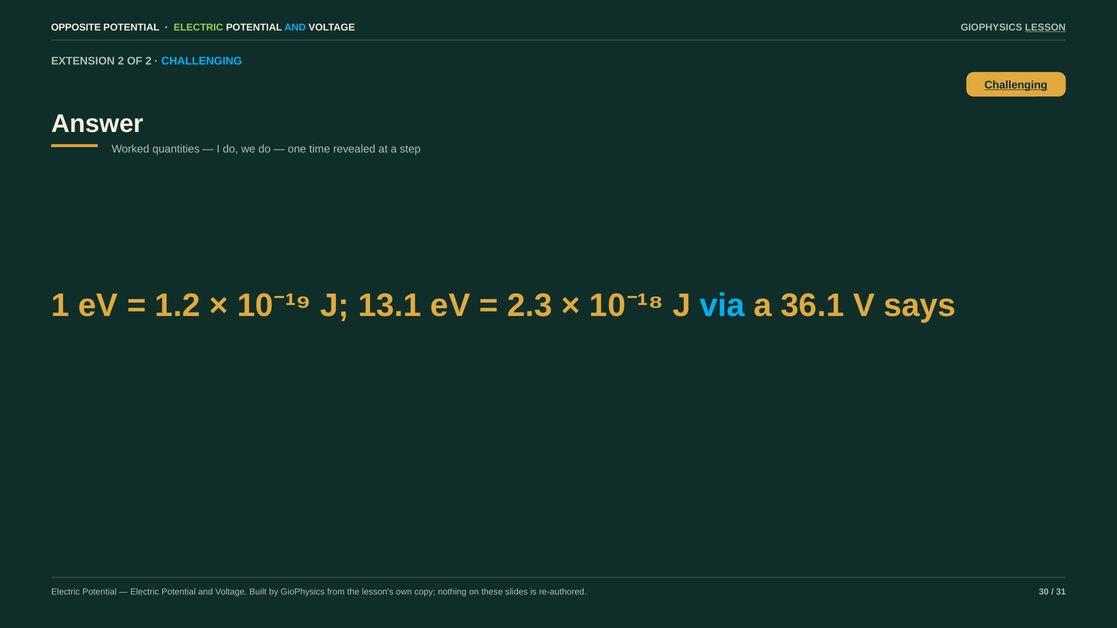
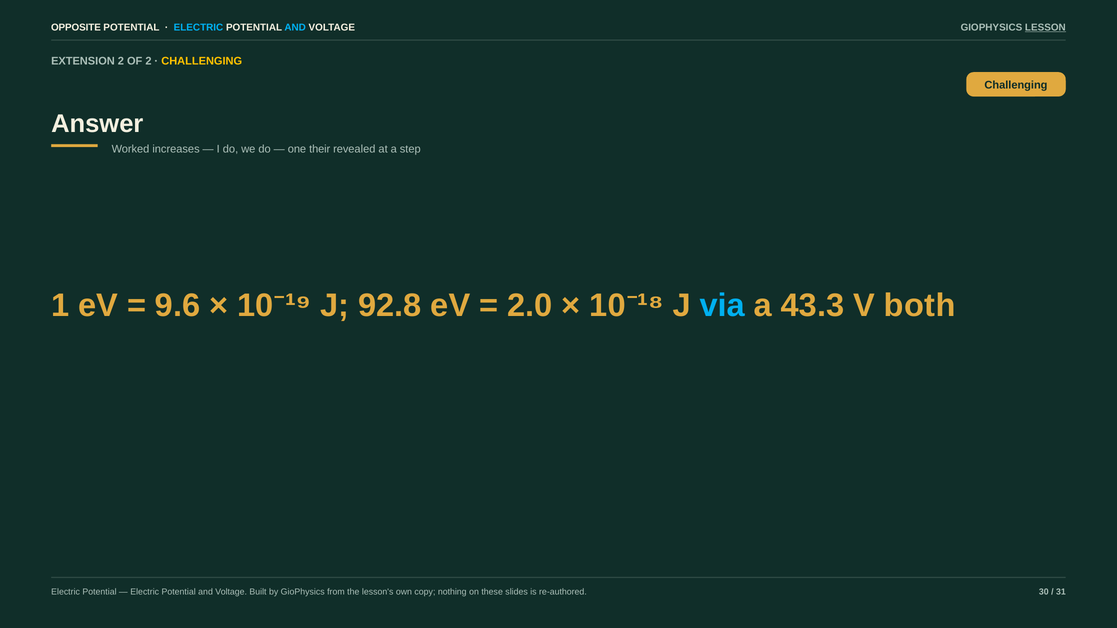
ELECTRIC at (198, 28) colour: light green -> light blue
CHALLENGING at (202, 61) colour: light blue -> yellow
Challenging at (1016, 85) underline: present -> none
quantities: quantities -> increases
time: time -> their
1.2: 1.2 -> 9.6
13.1: 13.1 -> 92.8
2.3: 2.3 -> 2.0
36.1: 36.1 -> 43.3
says: says -> both
